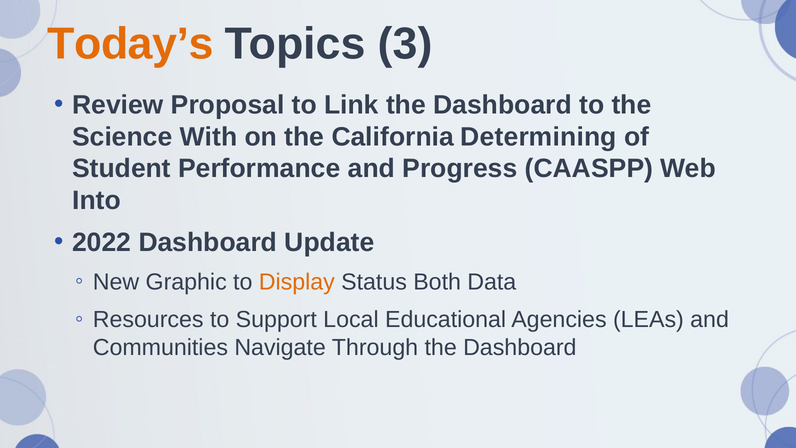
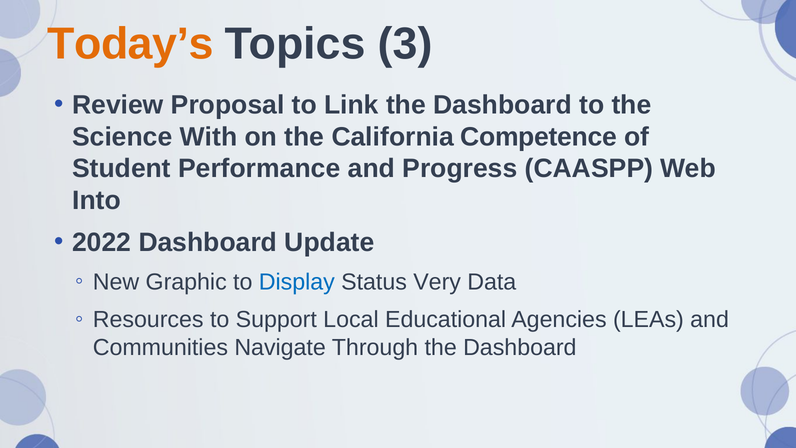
Determining: Determining -> Competence
Display colour: orange -> blue
Both: Both -> Very
